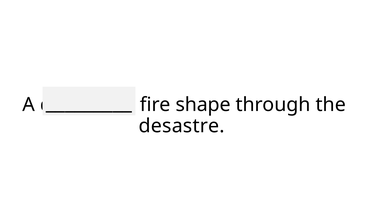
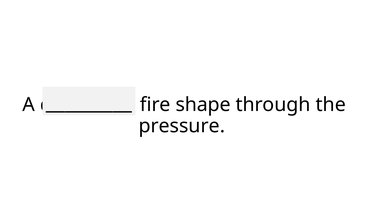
desastre: desastre -> pressure
